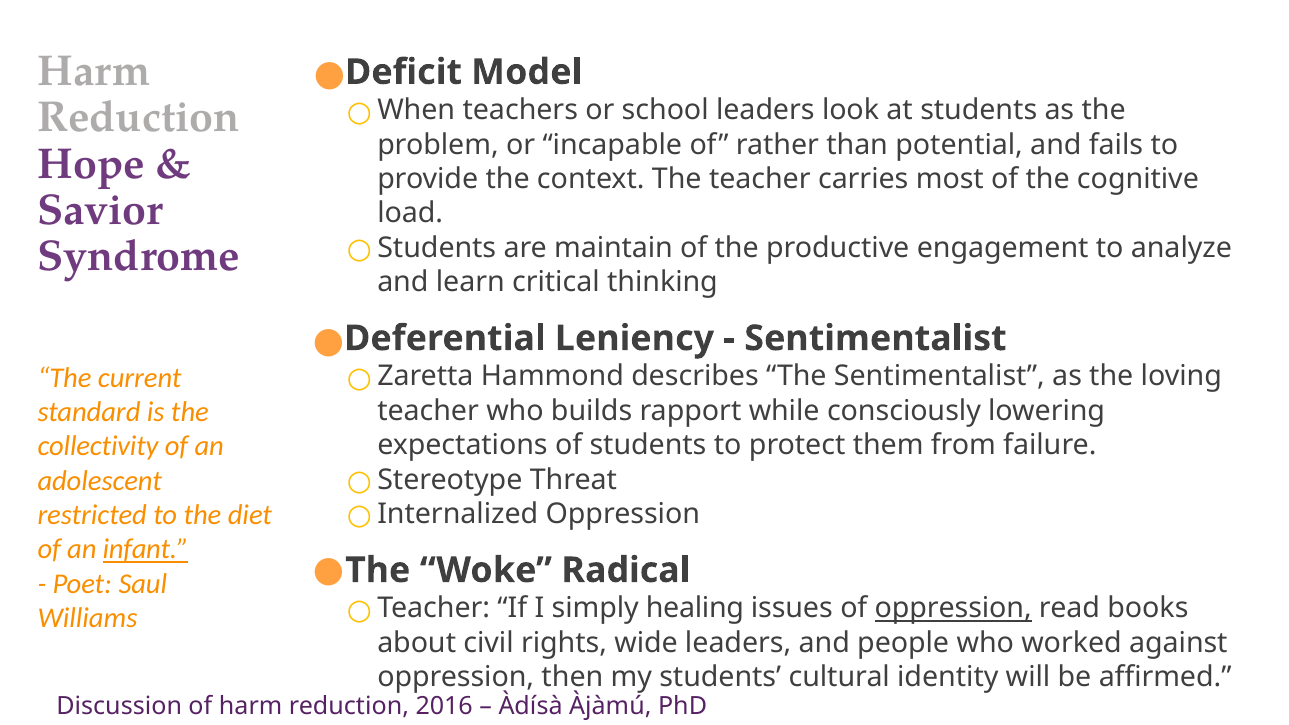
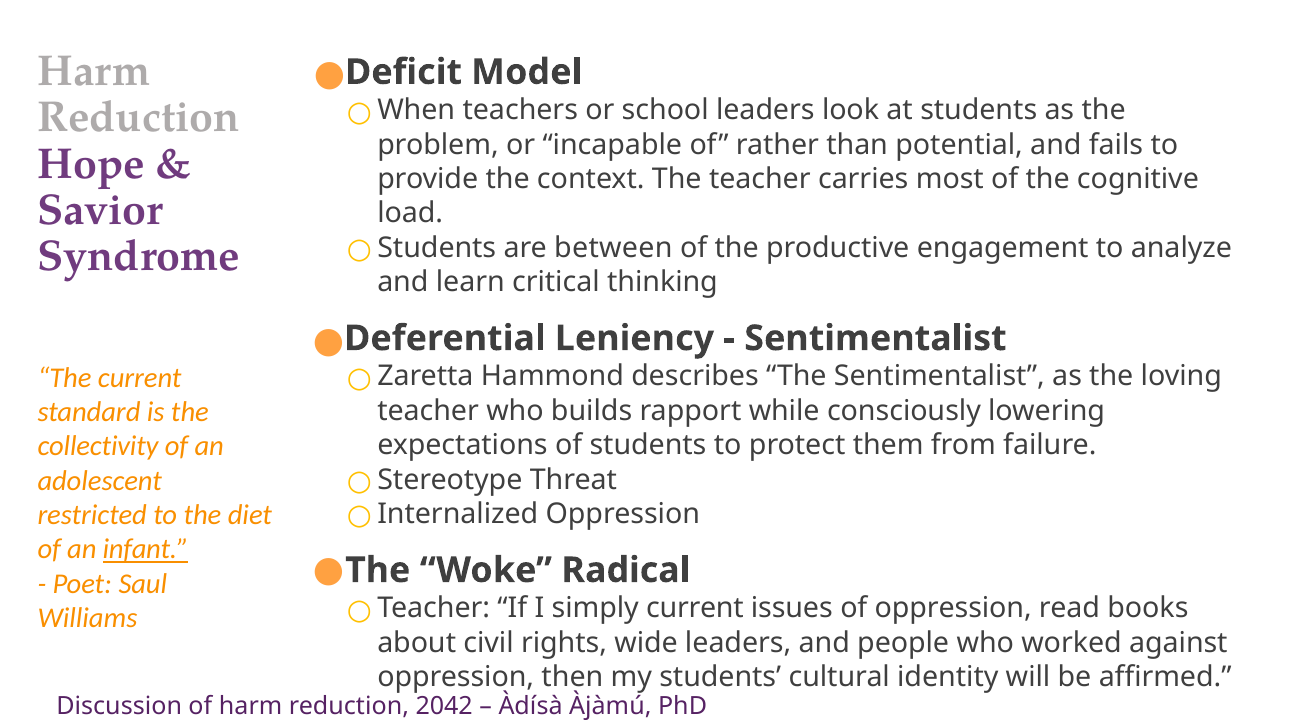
maintain: maintain -> between
simply healing: healing -> current
oppression at (953, 608) underline: present -> none
2016: 2016 -> 2042
